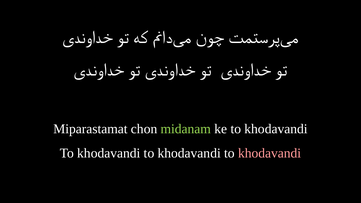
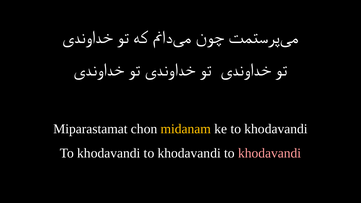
midanam colour: light green -> yellow
